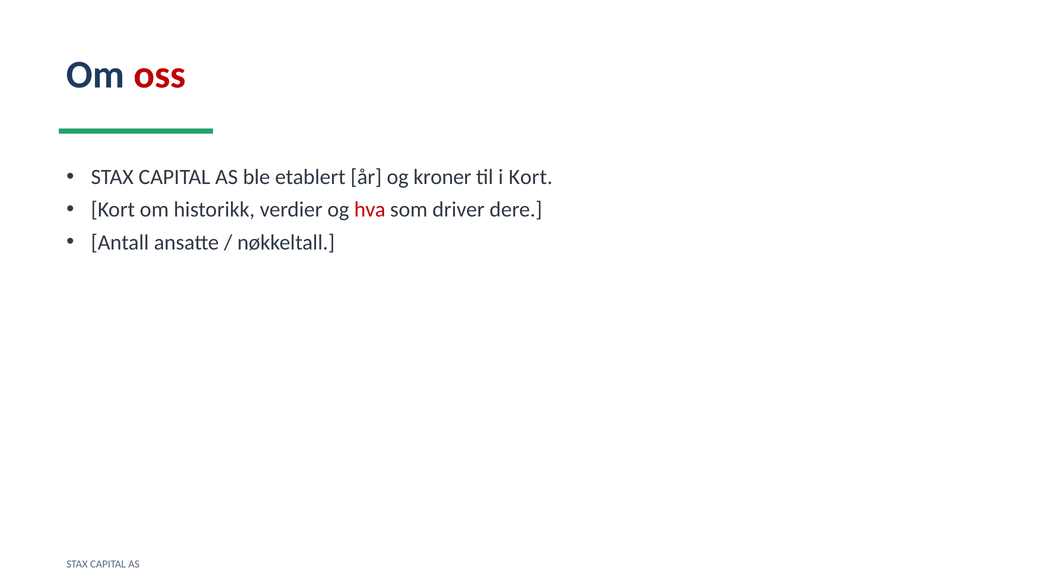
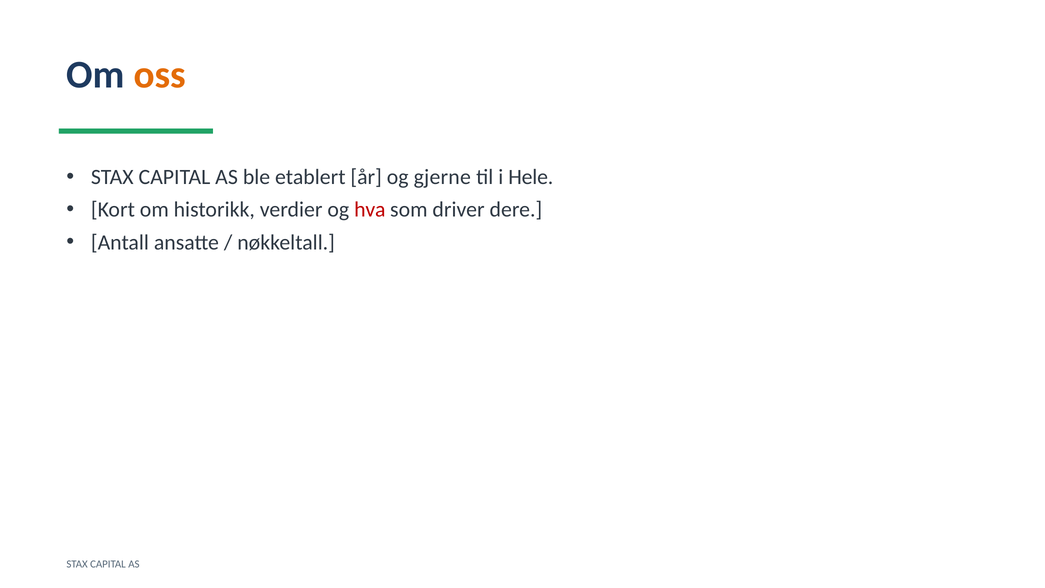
oss colour: red -> orange
kroner: kroner -> gjerne
i Kort: Kort -> Hele
